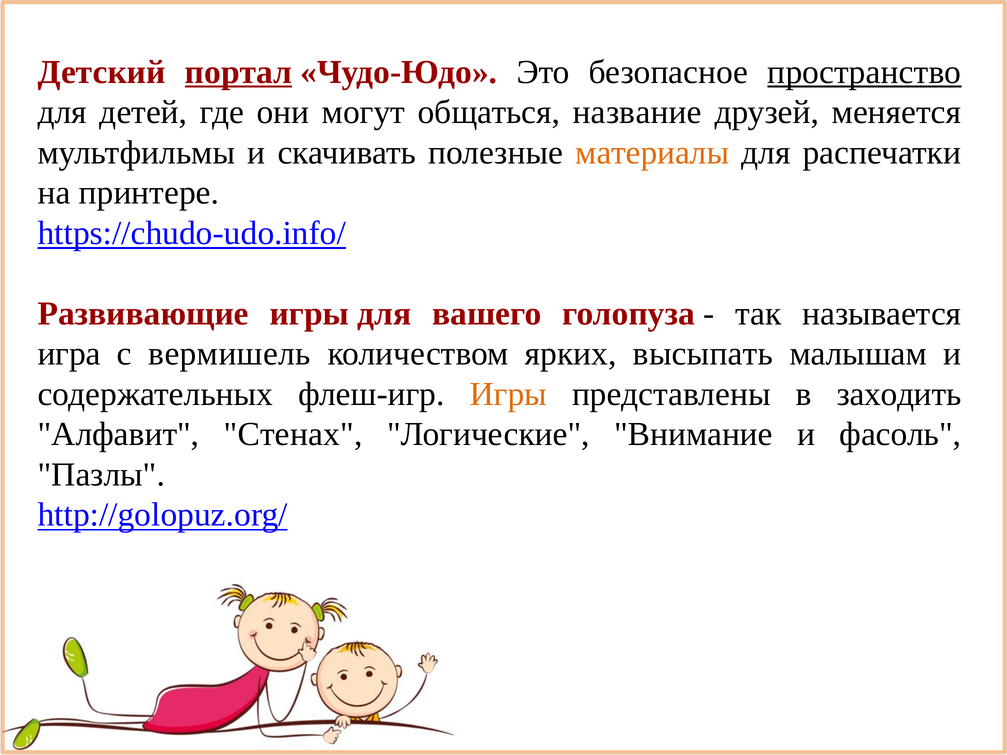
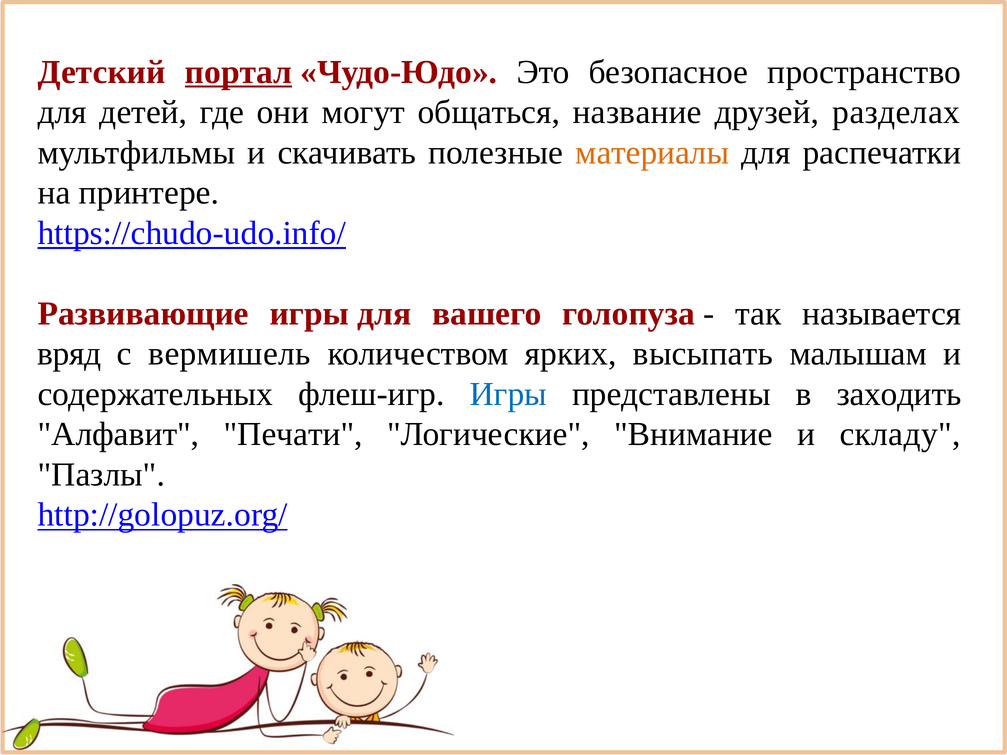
пространство underline: present -> none
меняется: меняется -> разделах
игра: игра -> вряд
Игры at (508, 394) colour: orange -> blue
Стенах: Стенах -> Печати
фасоль: фасоль -> складу
